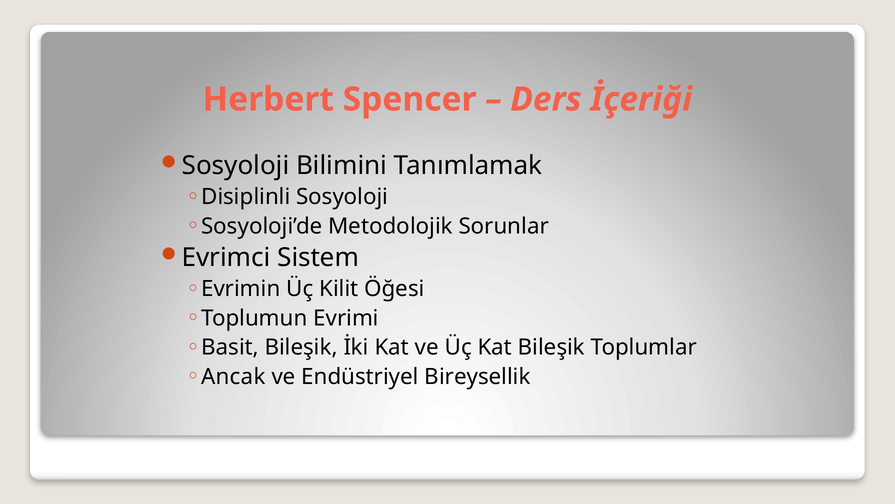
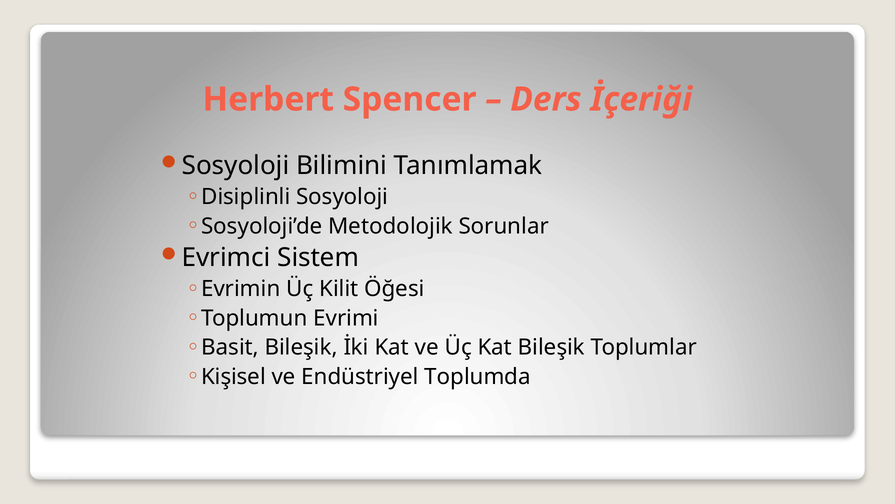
Ancak: Ancak -> Kişisel
Bireysellik: Bireysellik -> Toplumda
